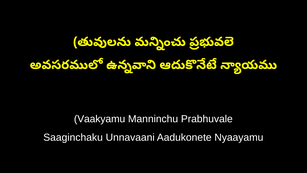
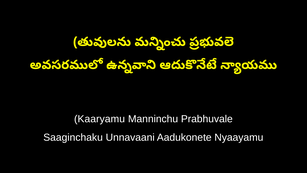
Vaakyamu: Vaakyamu -> Kaaryamu
